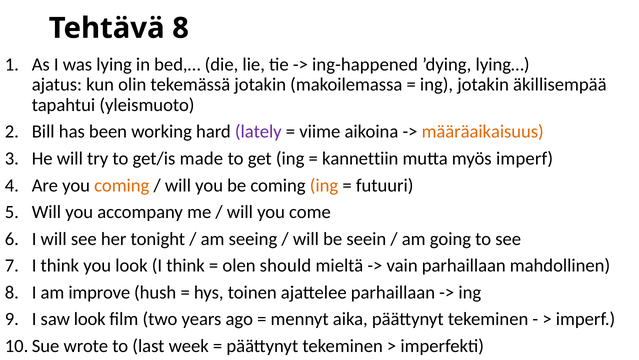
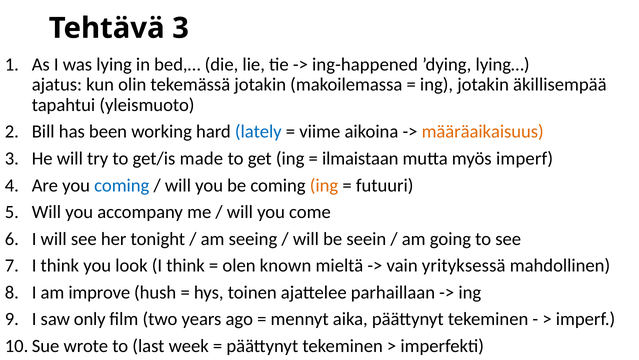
Tehtävä 8: 8 -> 3
lately colour: purple -> blue
kannettiin: kannettiin -> ilmaistaan
coming at (122, 185) colour: orange -> blue
should: should -> known
vain parhaillaan: parhaillaan -> yrityksessä
saw look: look -> only
